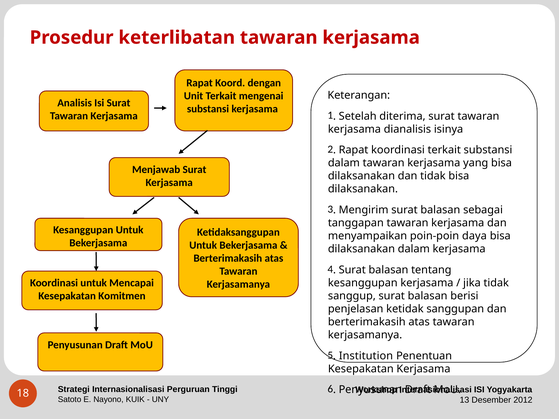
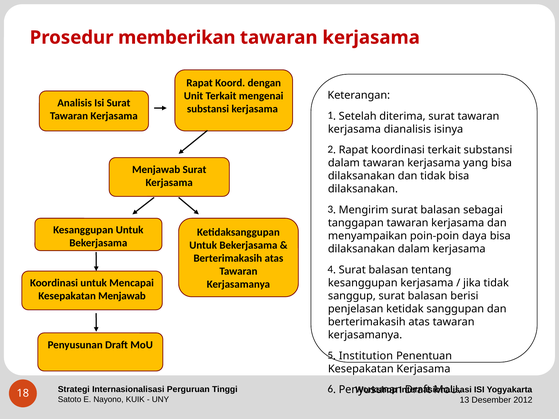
keterlibatan: keterlibatan -> memberikan
Kesepakatan Komitmen: Komitmen -> Menjawab
